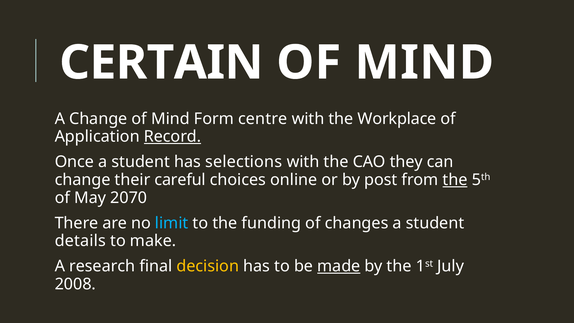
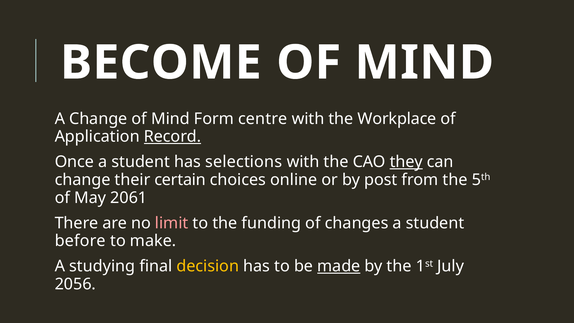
CERTAIN: CERTAIN -> BECOME
they underline: none -> present
careful: careful -> certain
the at (455, 180) underline: present -> none
2070: 2070 -> 2061
limit colour: light blue -> pink
details: details -> before
research: research -> studying
2008: 2008 -> 2056
